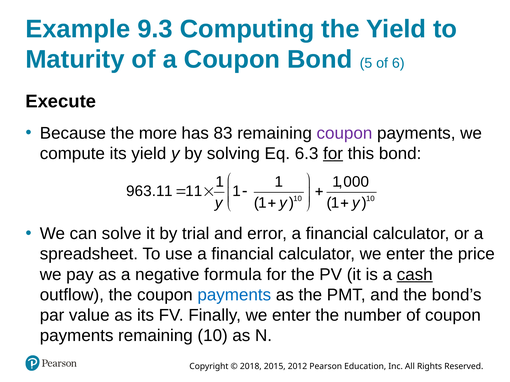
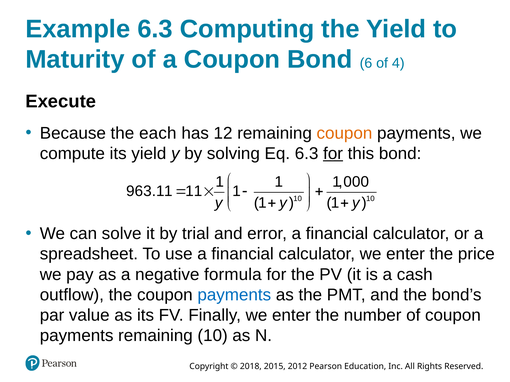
Example 9.3: 9.3 -> 6.3
5: 5 -> 6
6: 6 -> 4
more: more -> each
83: 83 -> 12
coupon at (344, 133) colour: purple -> orange
cash underline: present -> none
